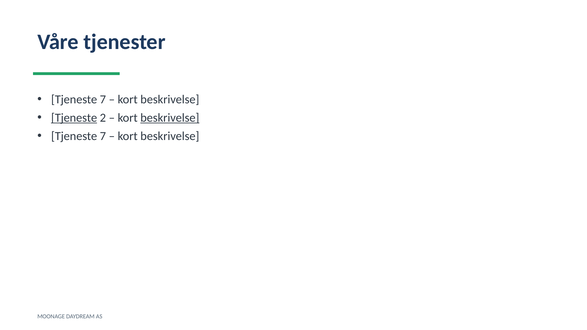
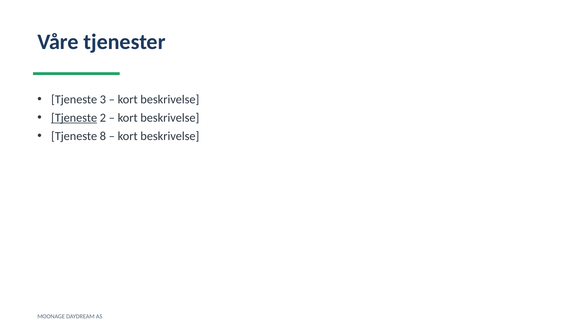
7 at (103, 99): 7 -> 3
beskrivelse at (170, 118) underline: present -> none
7 at (103, 136): 7 -> 8
